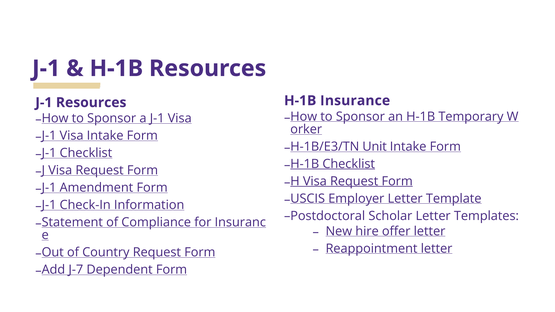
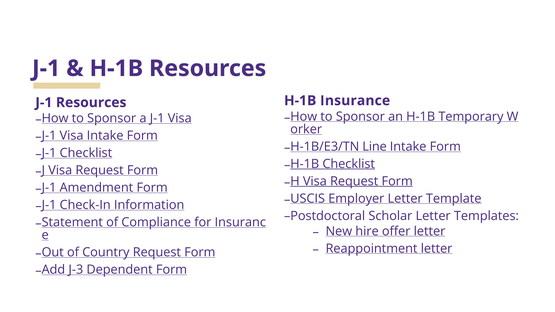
Unit: Unit -> Line
J-7: J-7 -> J-3
